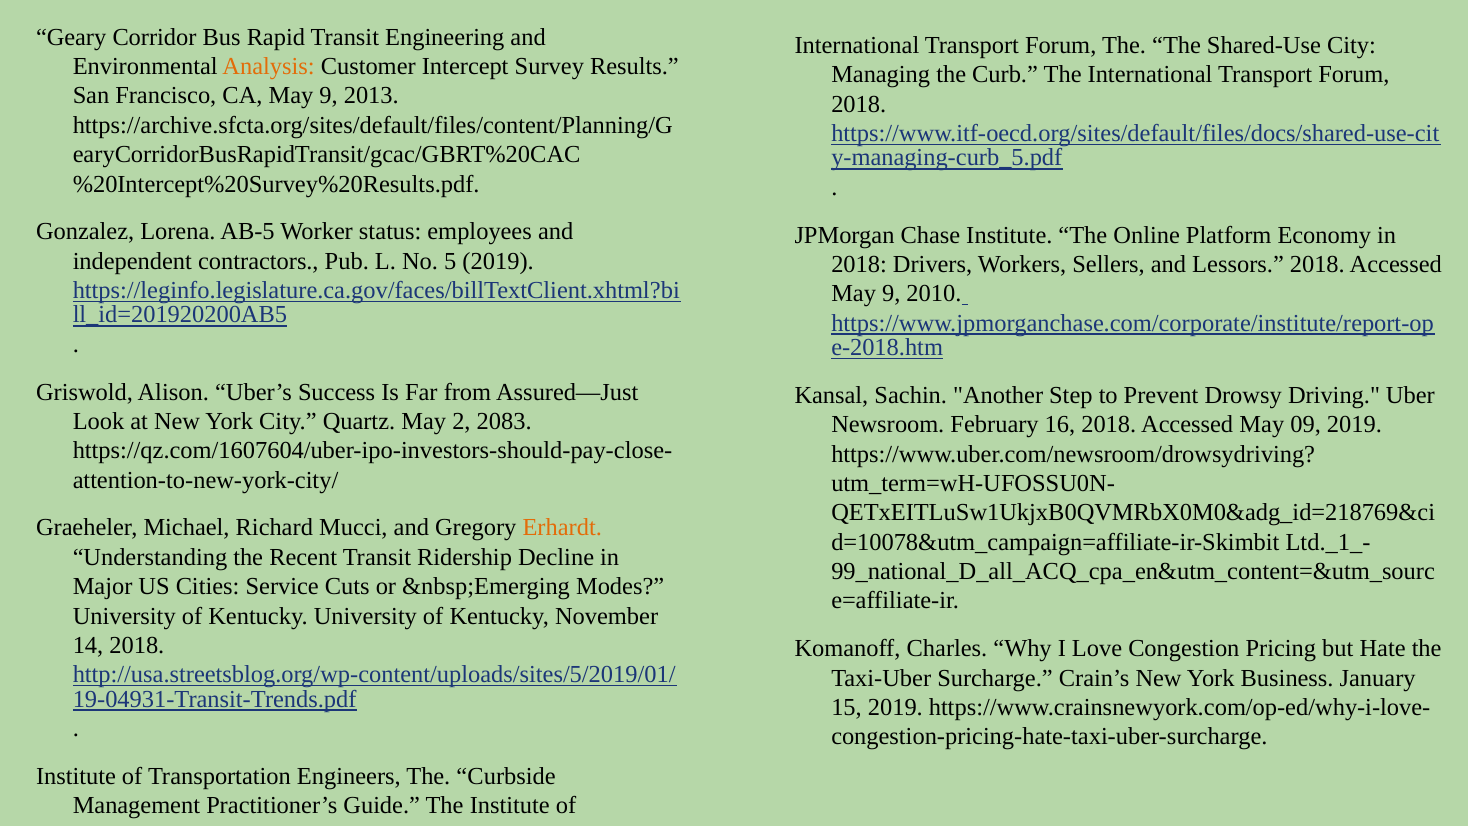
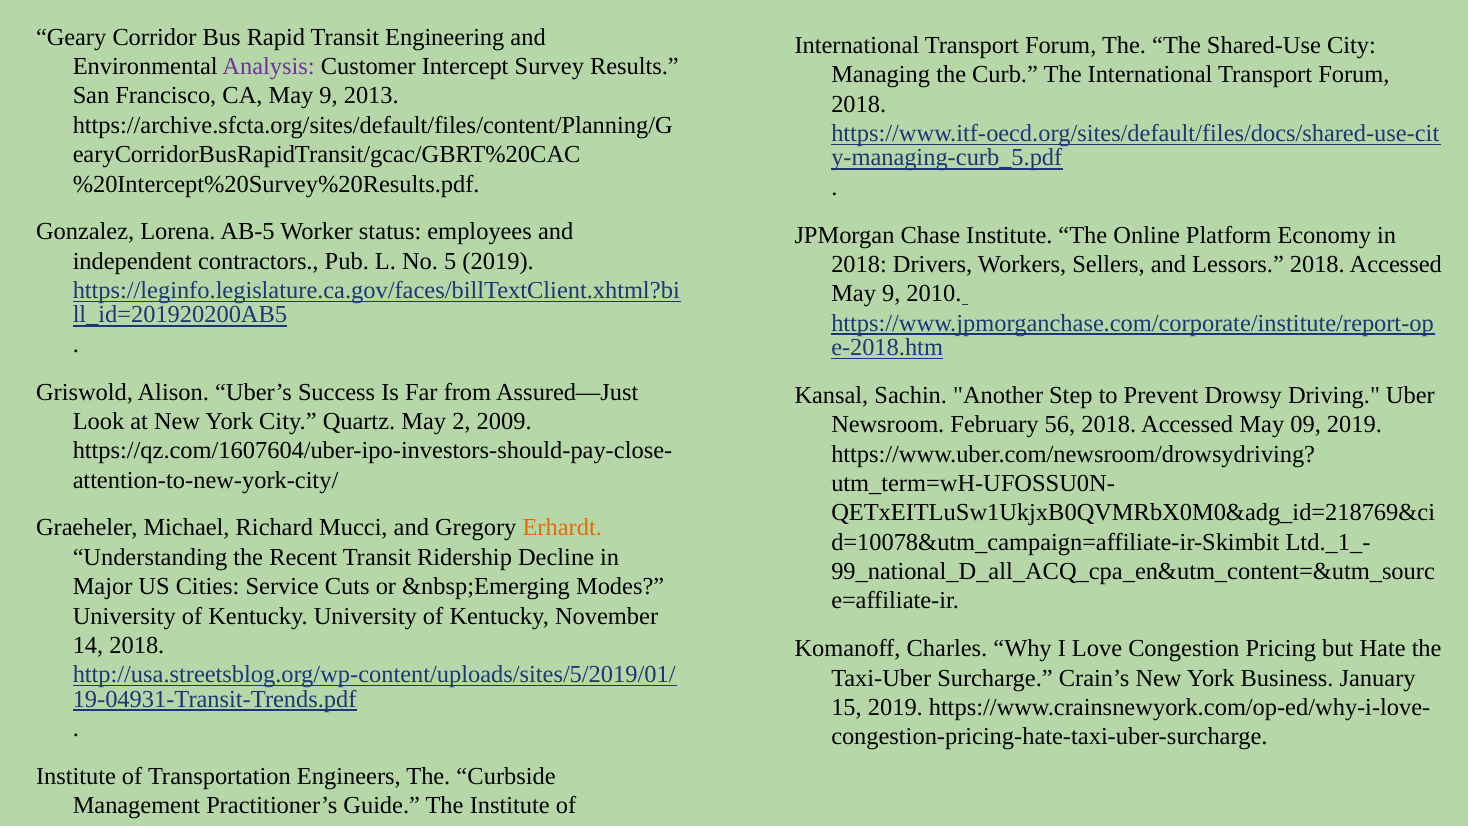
Analysis colour: orange -> purple
2083: 2083 -> 2009
16: 16 -> 56
